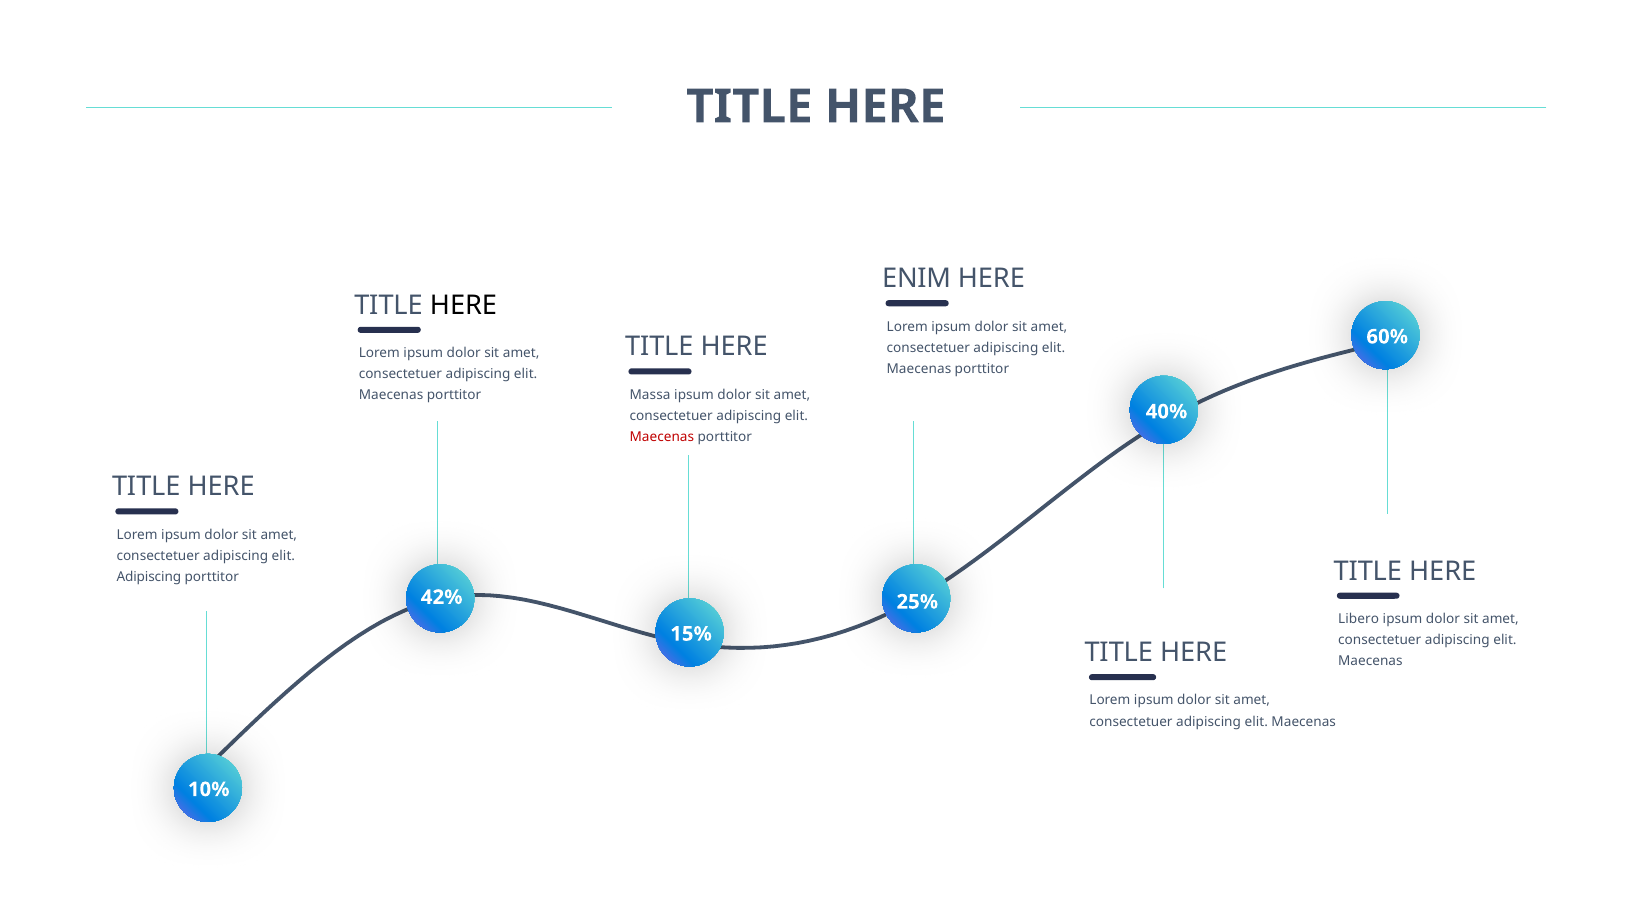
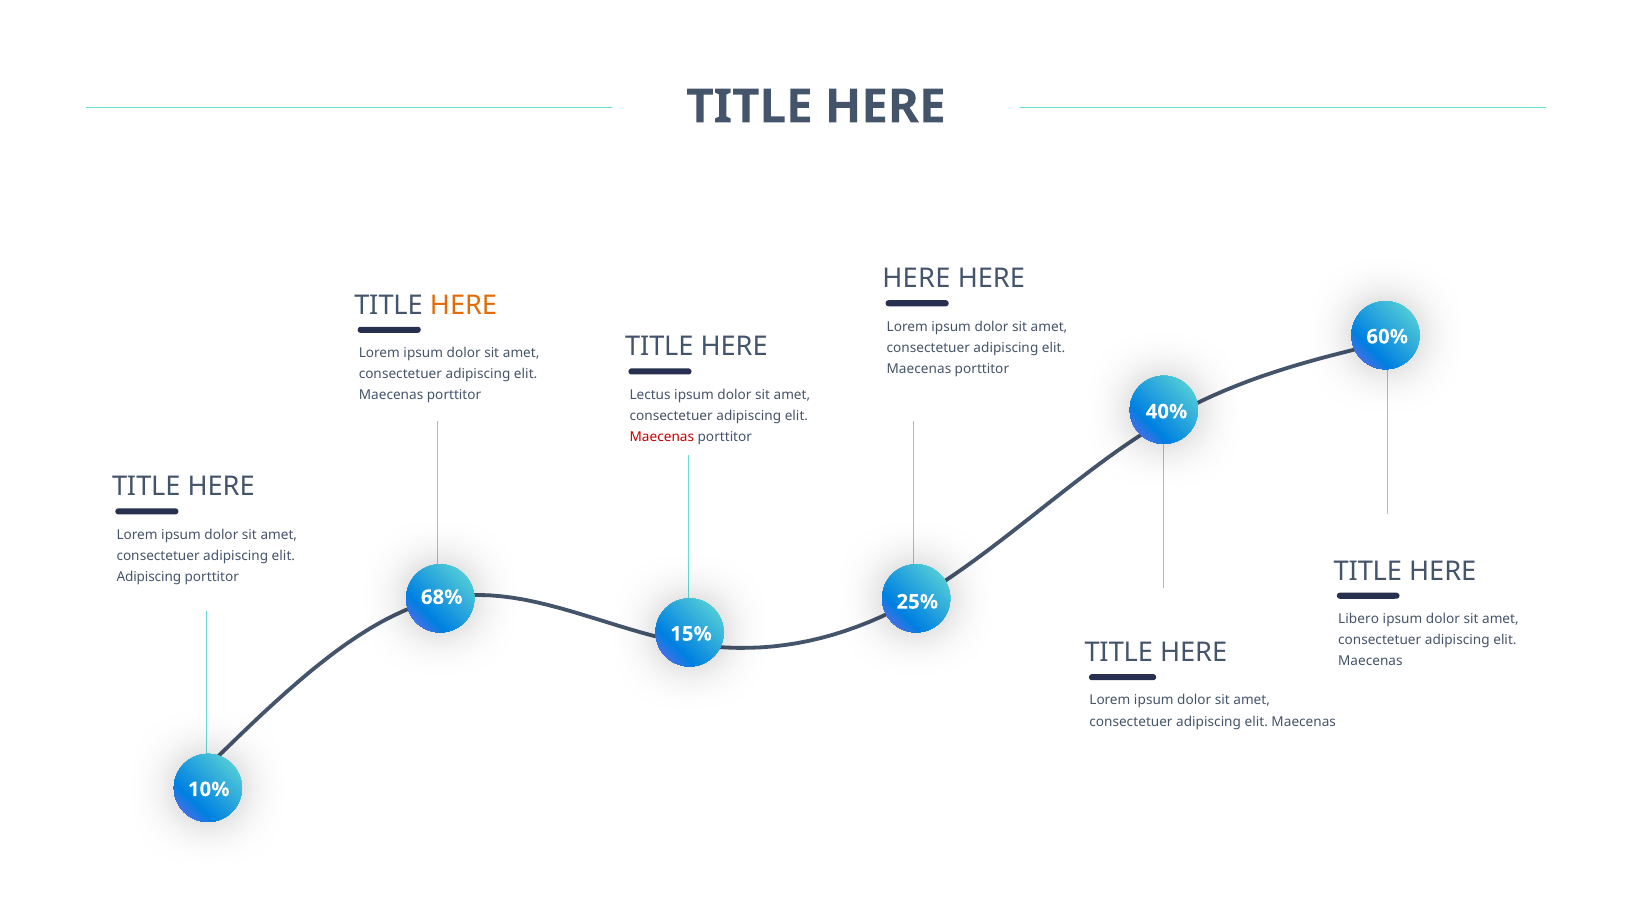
ENIM at (917, 279): ENIM -> HERE
HERE at (463, 305) colour: black -> orange
Massa: Massa -> Lectus
42%: 42% -> 68%
